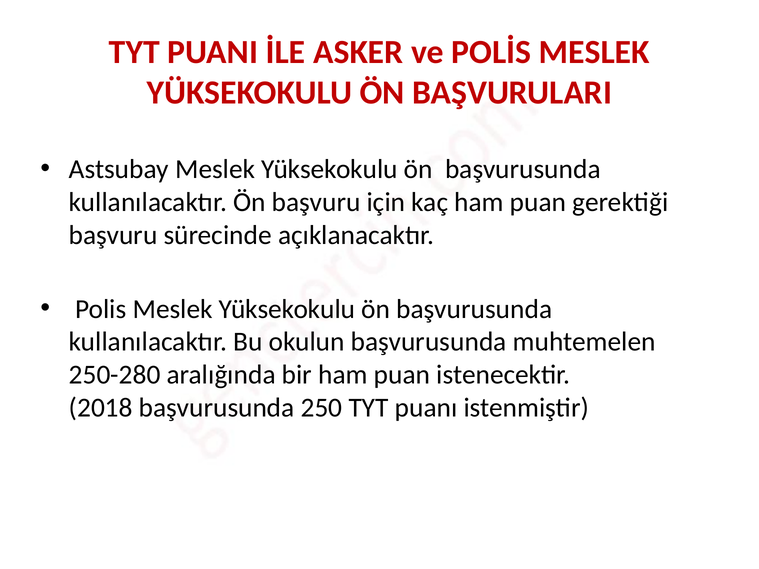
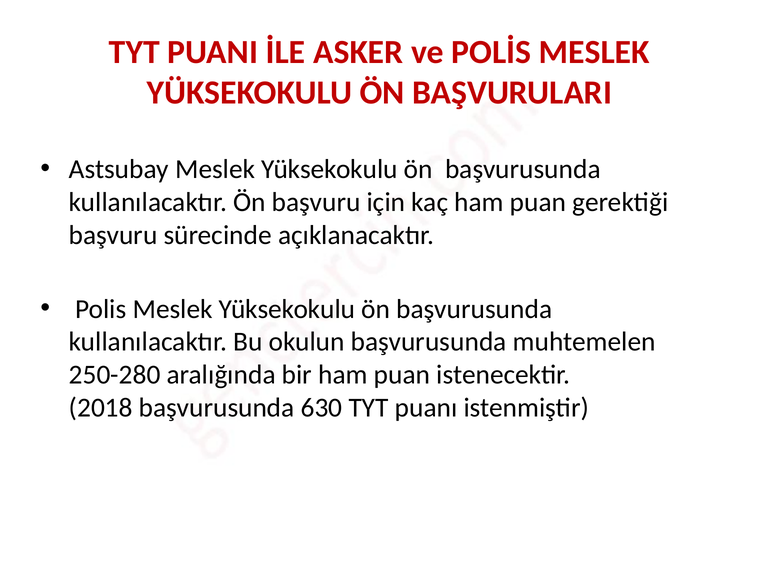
250: 250 -> 630
